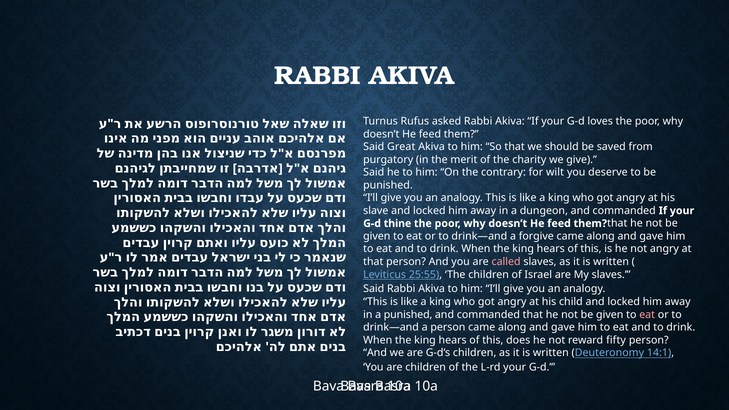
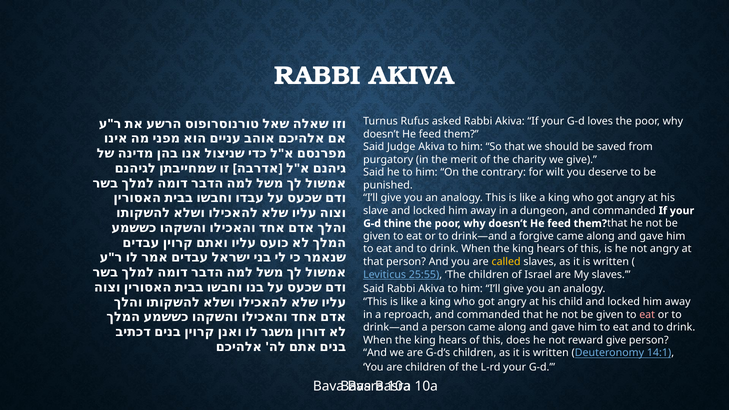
Great: Great -> Judge
called colour: pink -> yellow
a punished: punished -> reproach
reward fifty: fifty -> give
